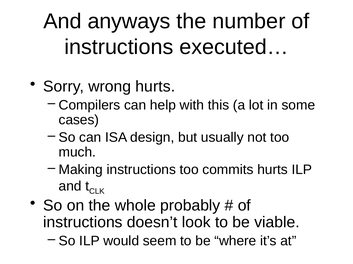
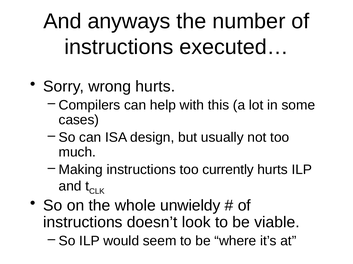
commits: commits -> currently
probably: probably -> unwieldy
